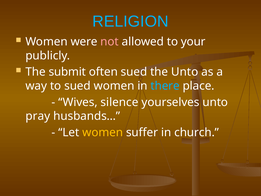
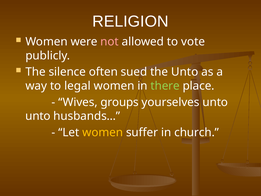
RELIGION colour: light blue -> white
your: your -> vote
submit: submit -> silence
to sued: sued -> legal
there colour: light blue -> light green
silence: silence -> groups
pray at (38, 116): pray -> unto
